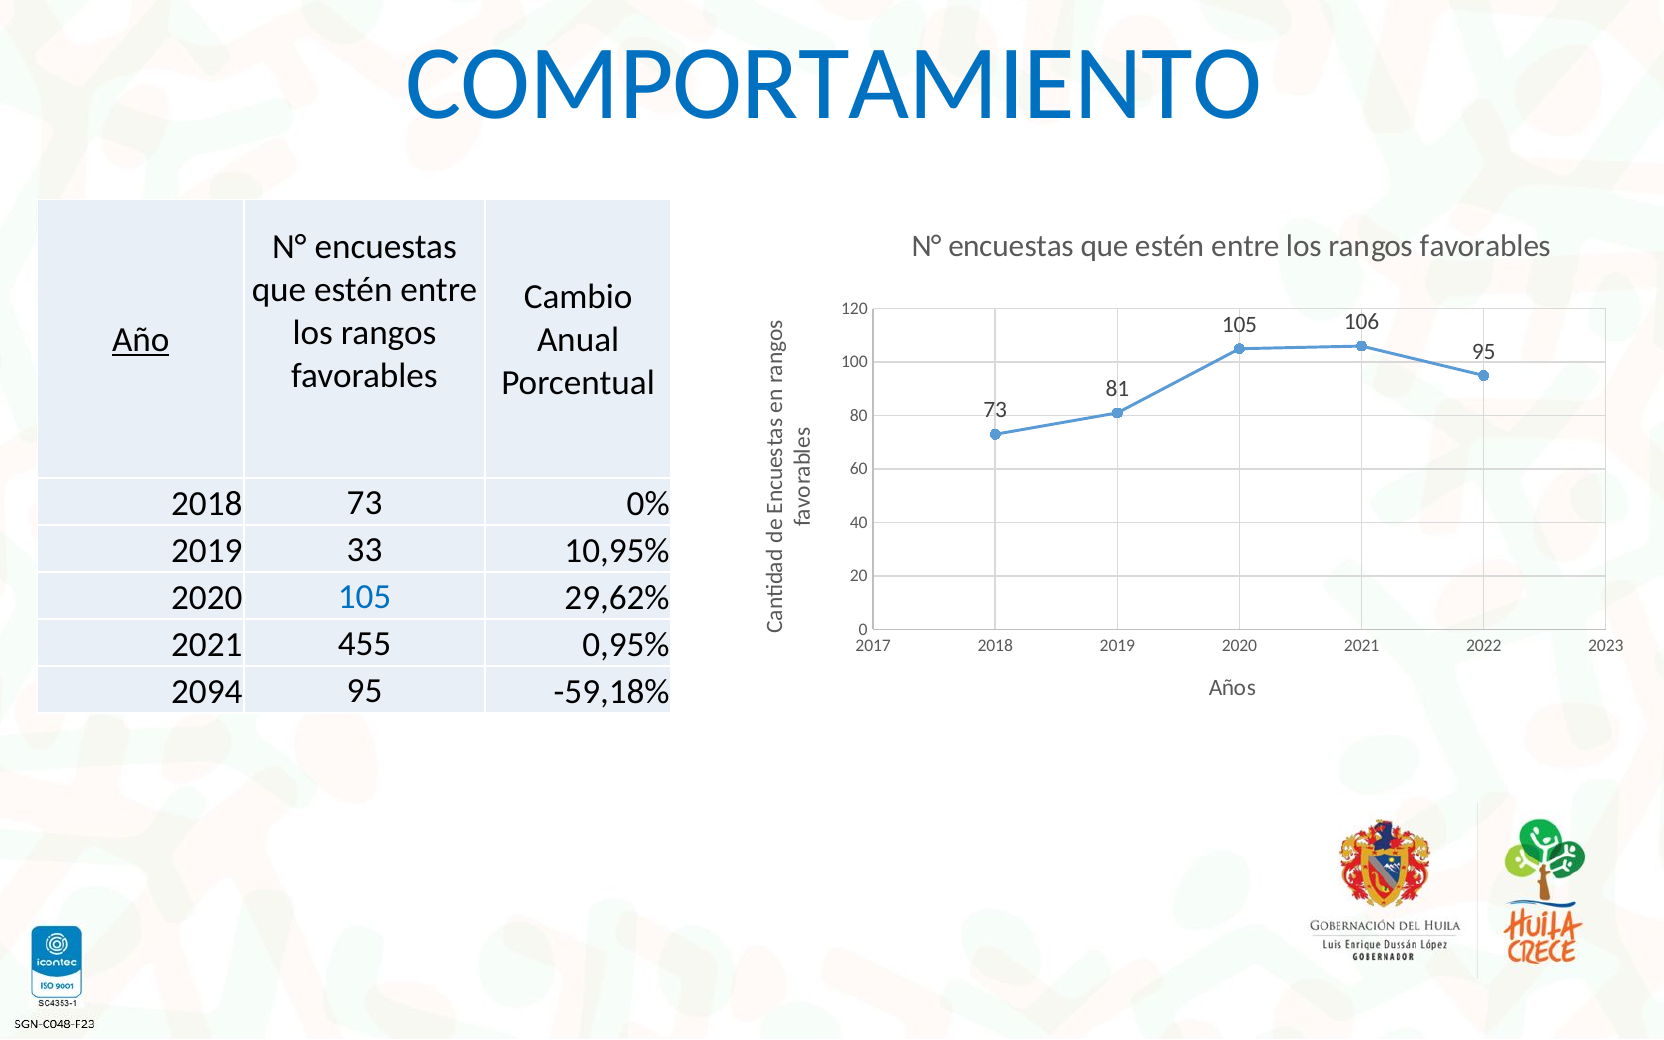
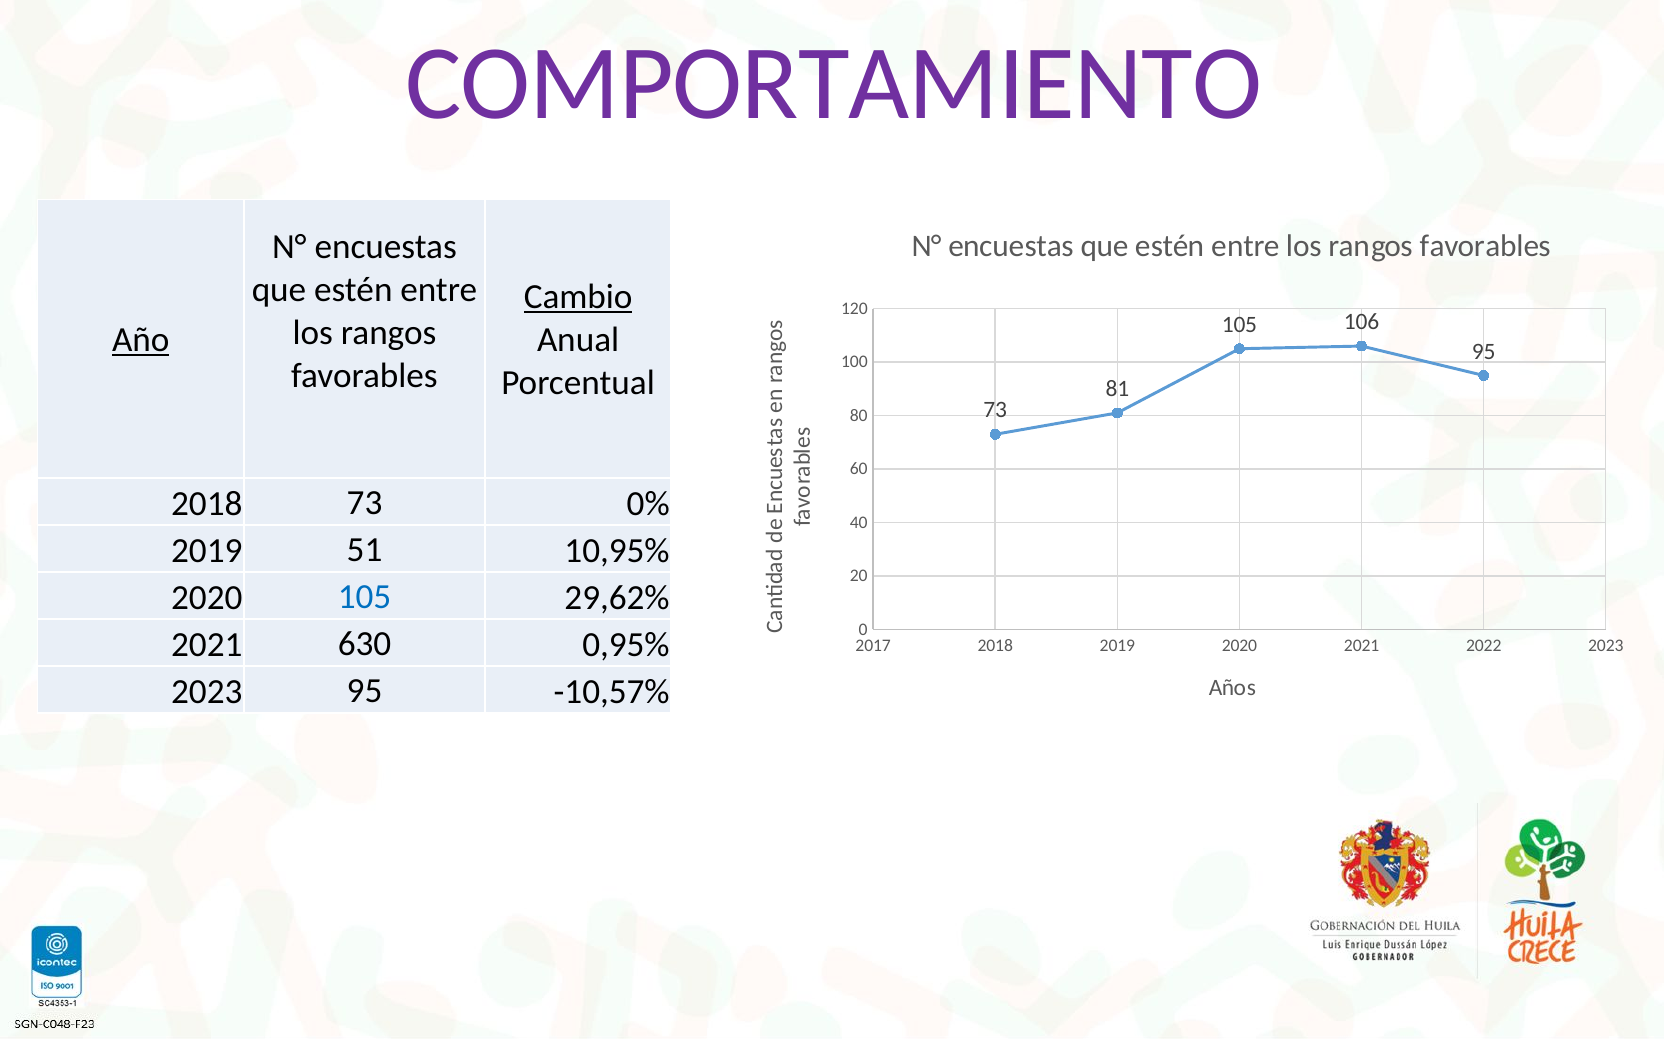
COMPORTAMIENTO colour: blue -> purple
Cambio underline: none -> present
33: 33 -> 51
455: 455 -> 630
2094 at (207, 692): 2094 -> 2023
-59,18%: -59,18% -> -10,57%
